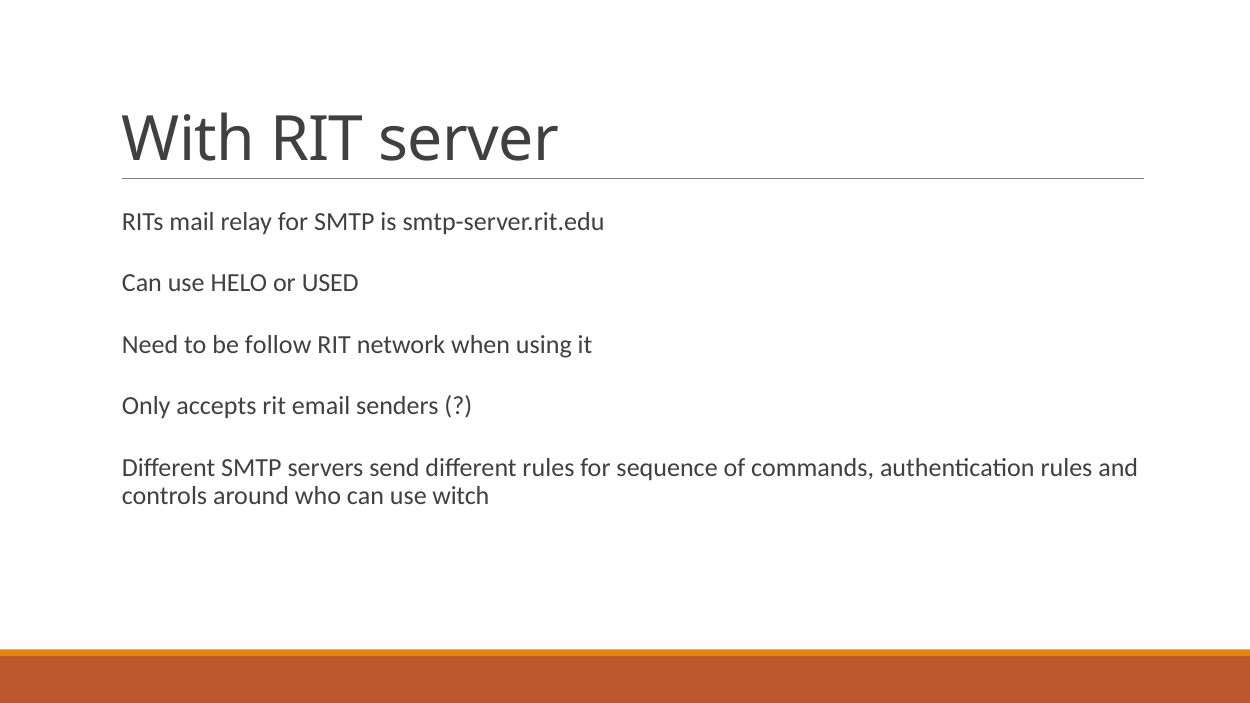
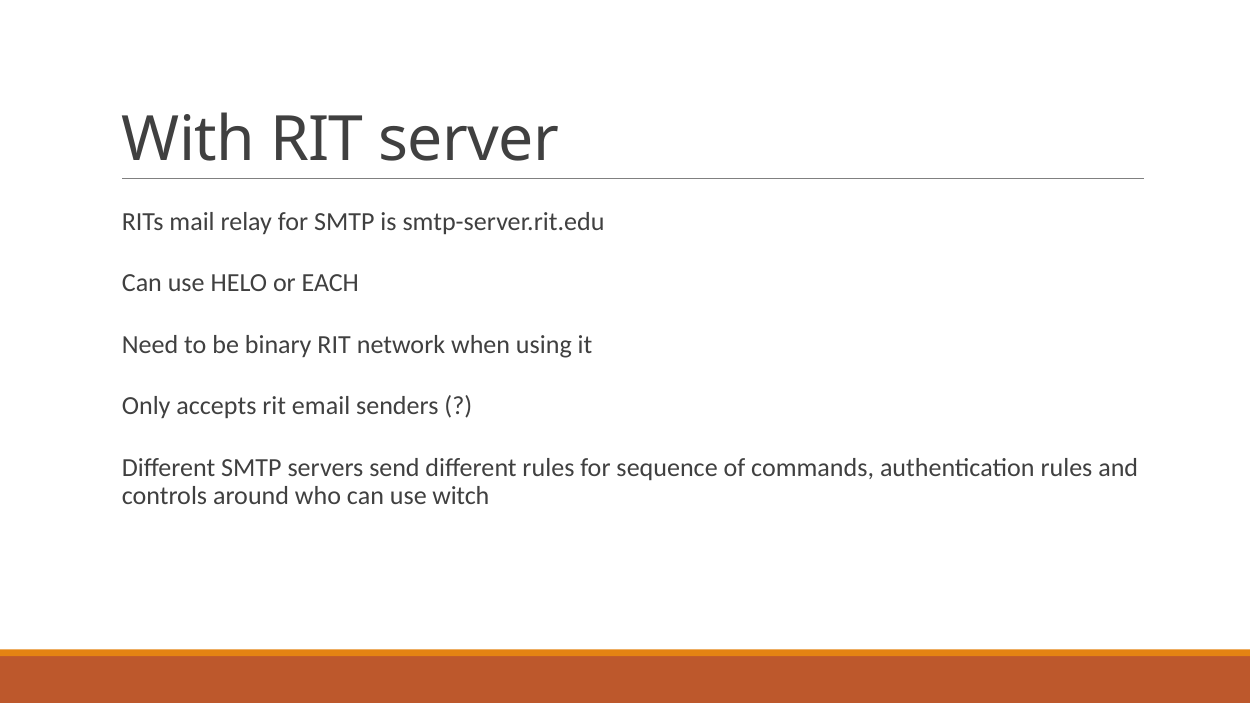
USED: USED -> EACH
follow: follow -> binary
